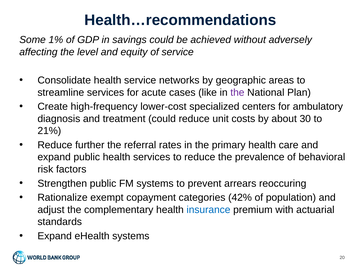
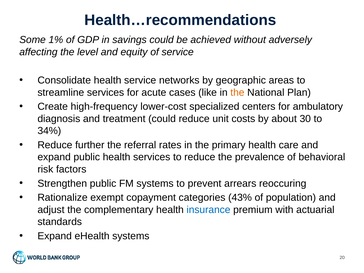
the at (237, 92) colour: purple -> orange
21%: 21% -> 34%
42%: 42% -> 43%
